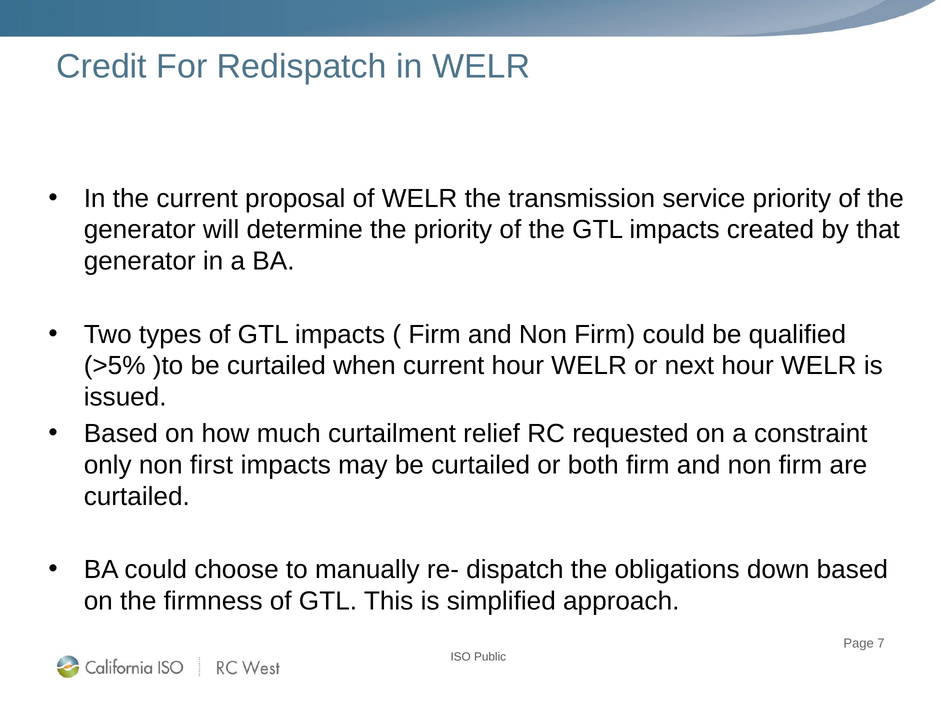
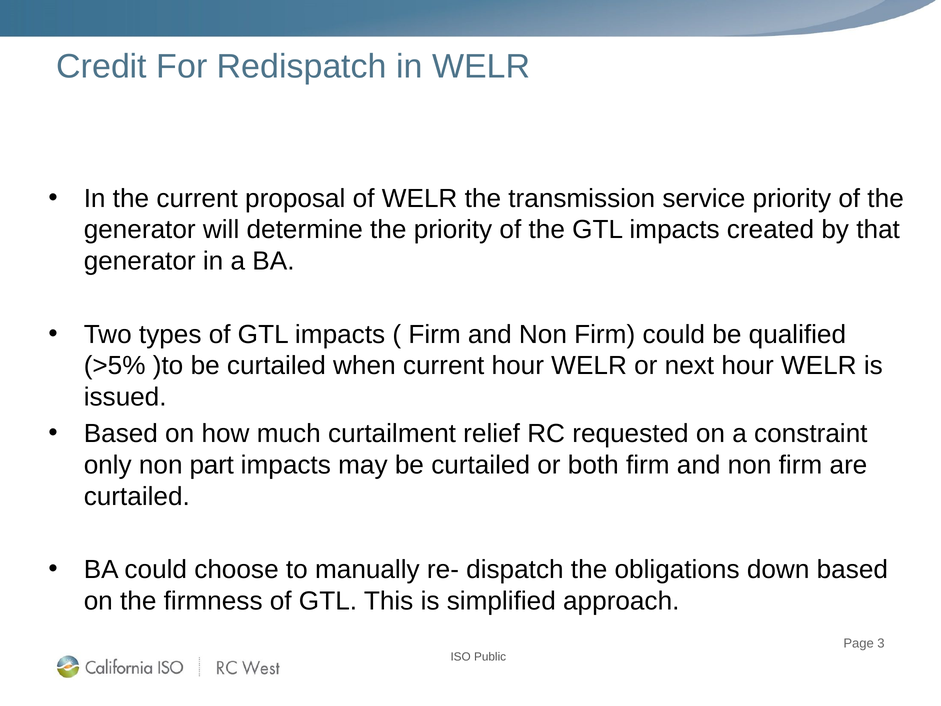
first: first -> part
7: 7 -> 3
